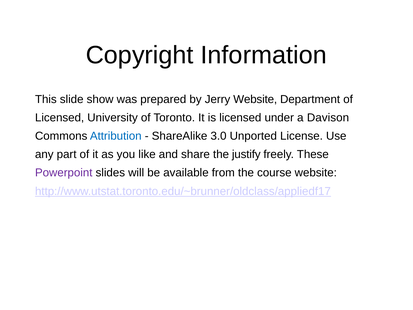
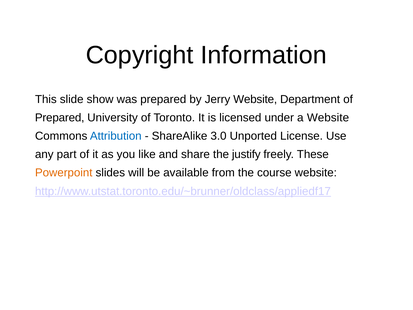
Licensed at (60, 118): Licensed -> Prepared
a Davison: Davison -> Website
Powerpoint colour: purple -> orange
